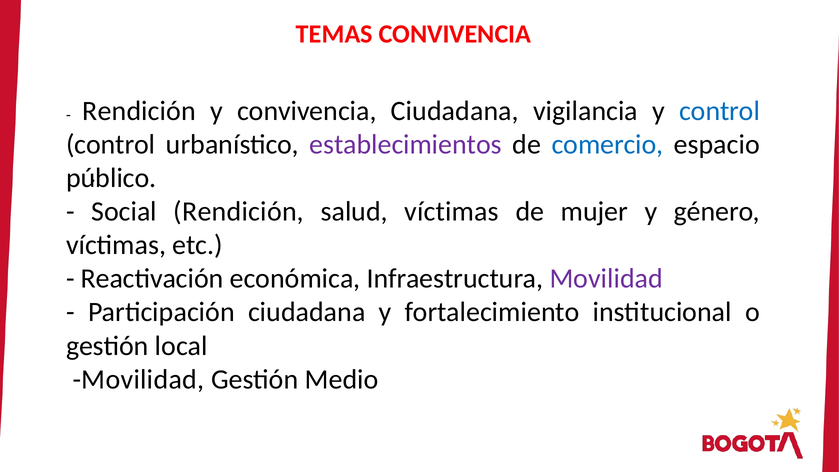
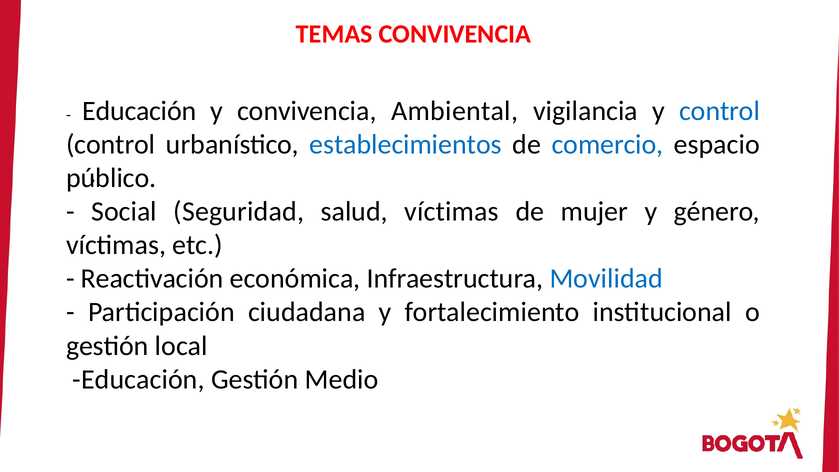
Rendición at (139, 111): Rendición -> Educación
convivencia Ciudadana: Ciudadana -> Ambiental
establecimientos colour: purple -> blue
Social Rendición: Rendición -> Seguridad
Movilidad at (606, 279) colour: purple -> blue
Movilidad at (138, 379): Movilidad -> Educación
